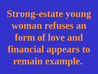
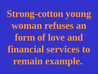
Strong-estate: Strong-estate -> Strong-cotton
appears: appears -> services
